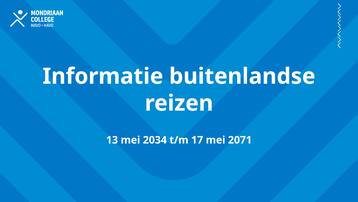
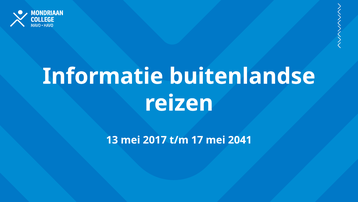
2034: 2034 -> 2017
2071: 2071 -> 2041
